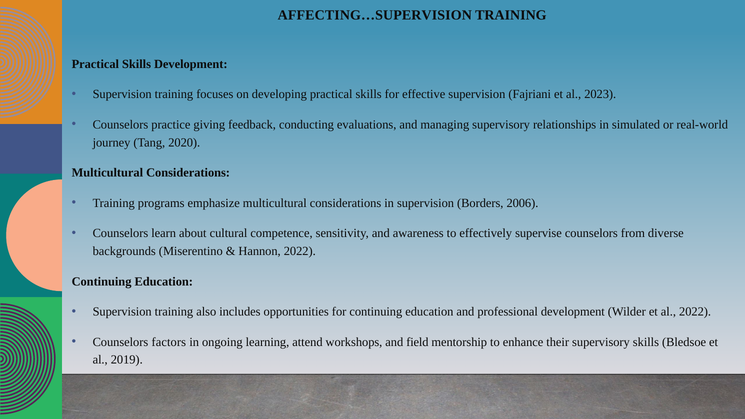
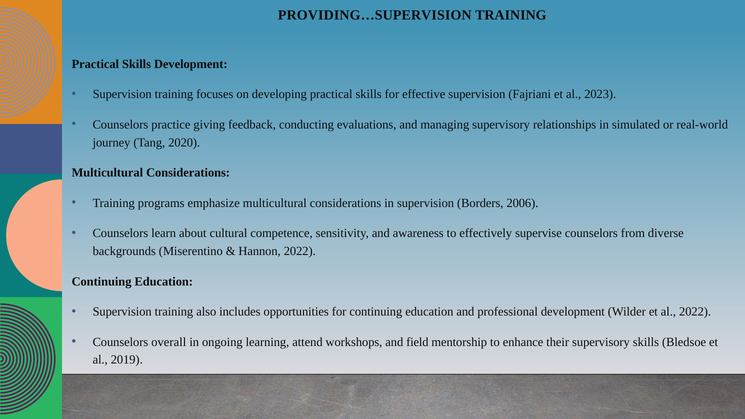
AFFECTING…SUPERVISION: AFFECTING…SUPERVISION -> PROVIDING…SUPERVISION
factors: factors -> overall
